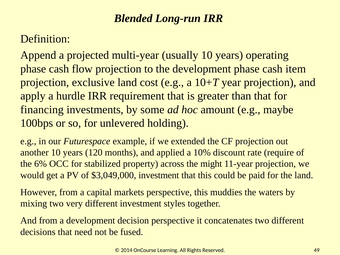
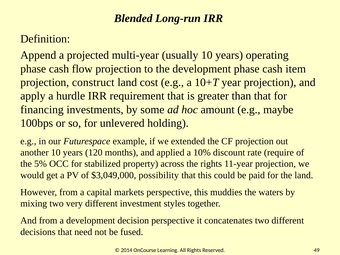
exclusive: exclusive -> construct
6%: 6% -> 5%
the might: might -> rights
$3,049,000 investment: investment -> possibility
